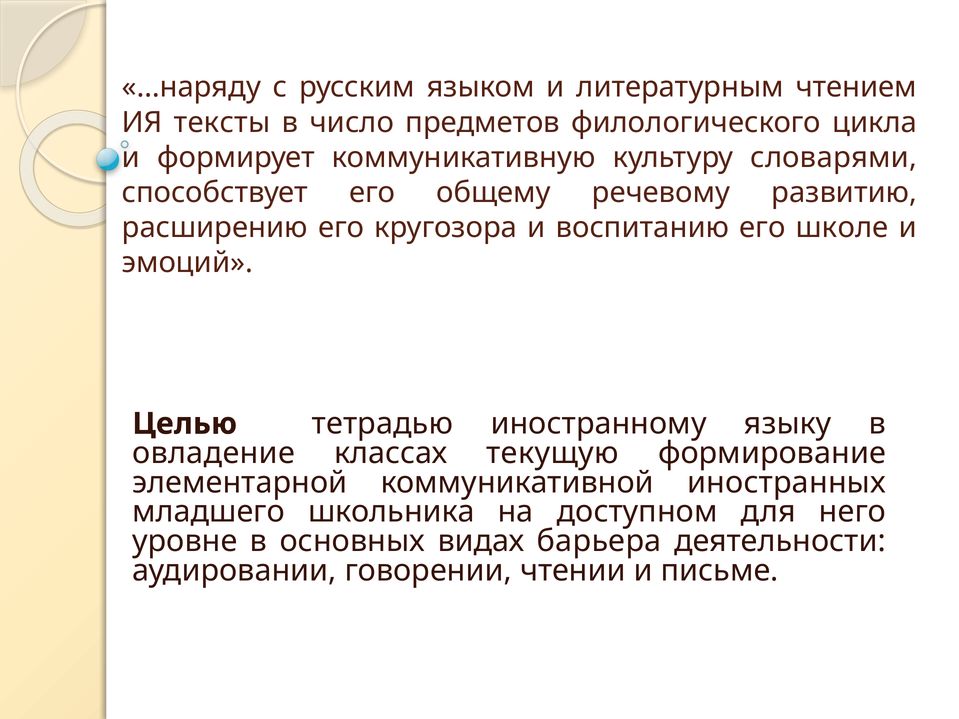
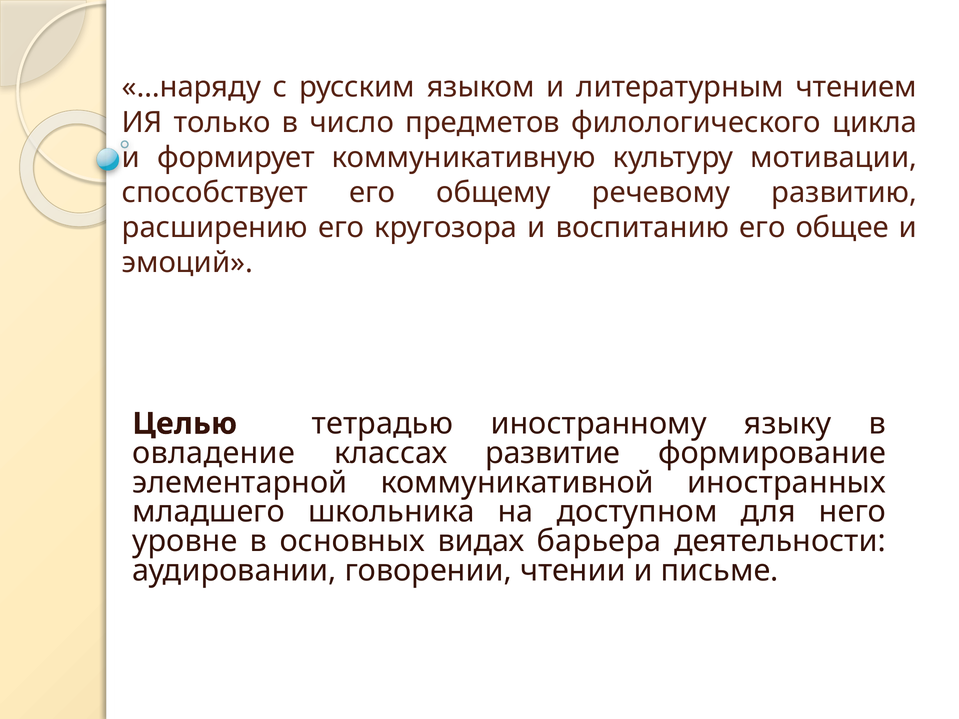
тексты: тексты -> только
словарями: словарями -> мотивации
школе: школе -> общее
текущую: текущую -> развитие
